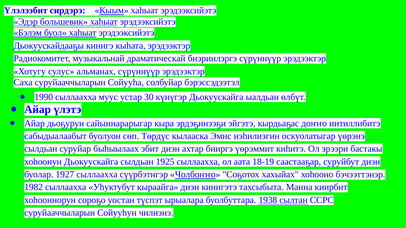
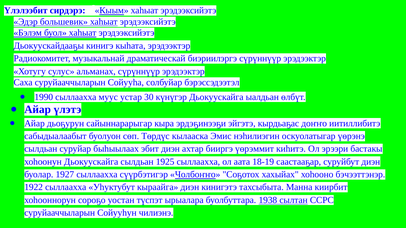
1982: 1982 -> 1922
